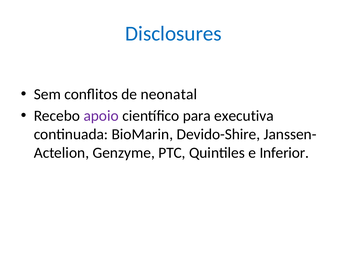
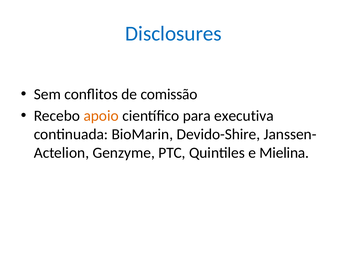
neonatal: neonatal -> comissão
apoio colour: purple -> orange
Inferior: Inferior -> Mielina
